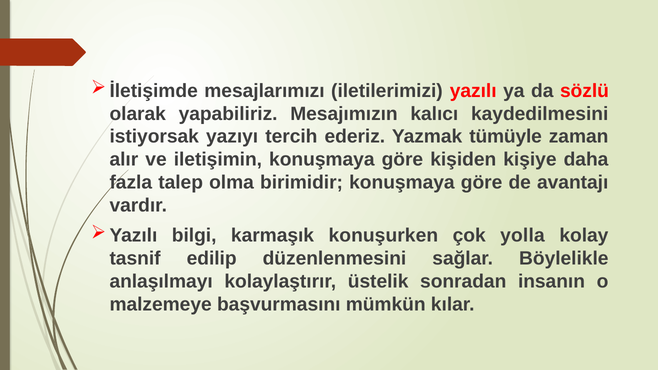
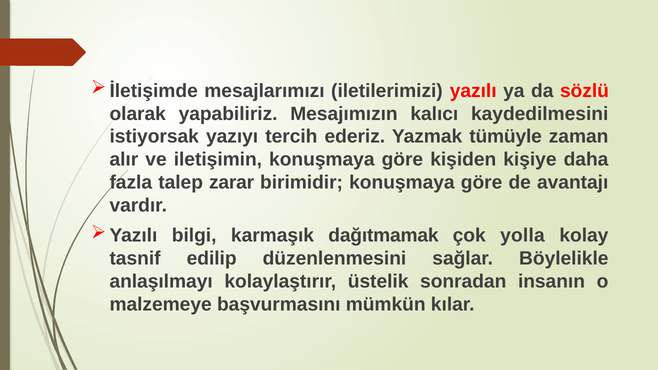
olma: olma -> zarar
konuşurken: konuşurken -> dağıtmamak
